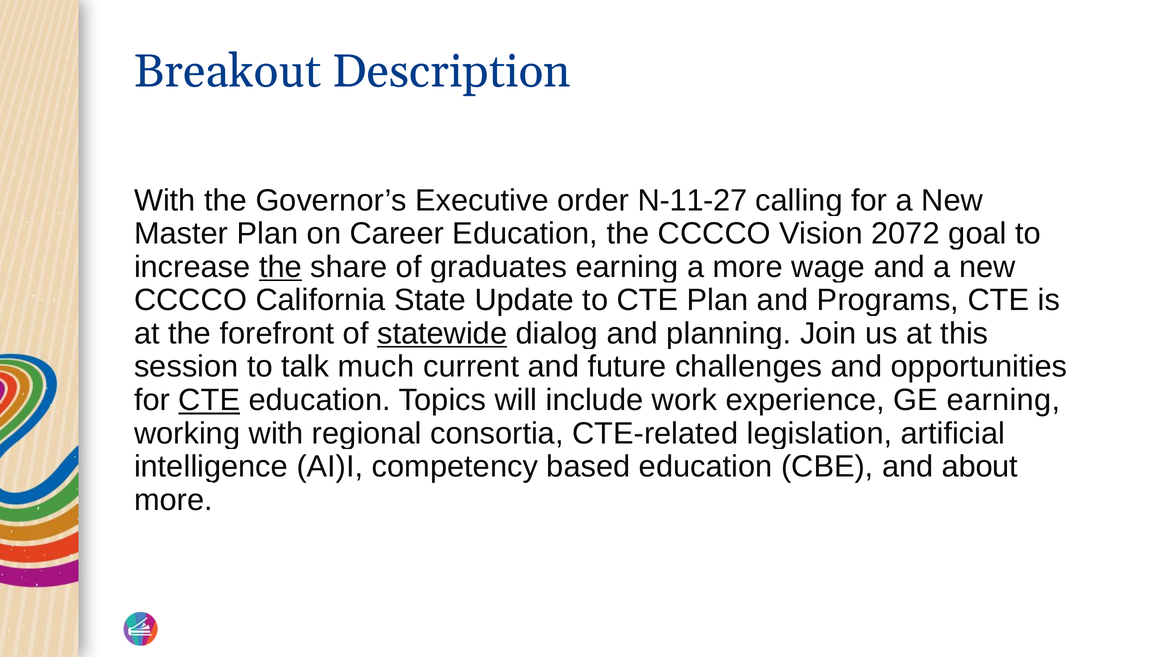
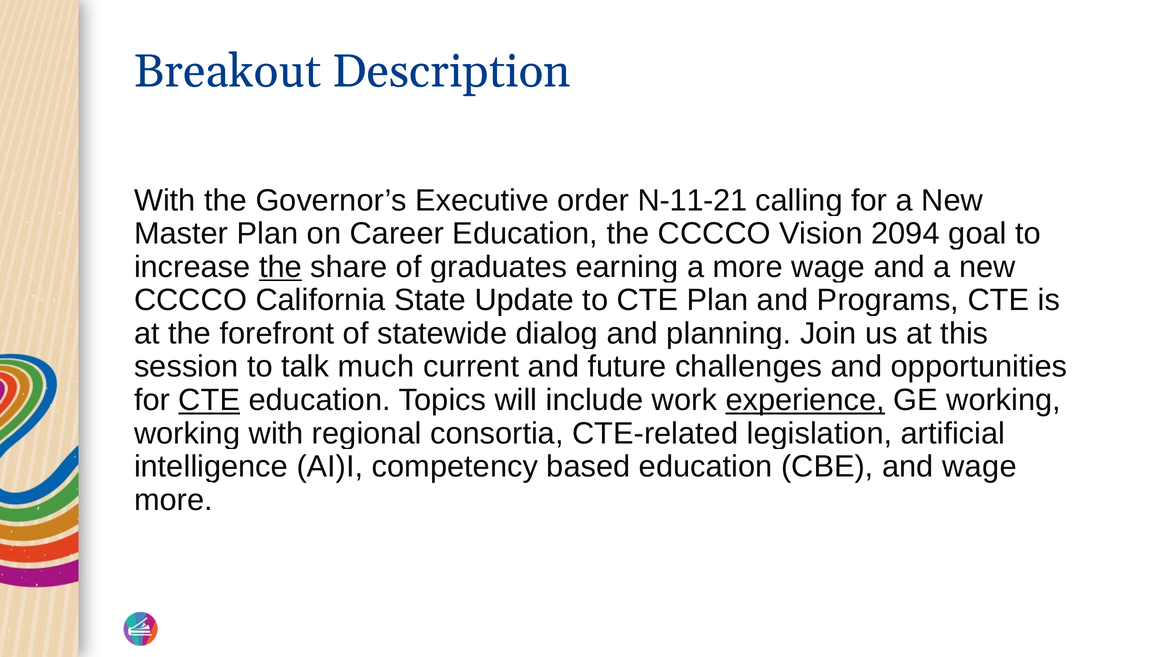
N-11-27: N-11-27 -> N-11-21
2072: 2072 -> 2094
statewide underline: present -> none
experience underline: none -> present
GE earning: earning -> working
and about: about -> wage
